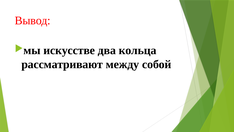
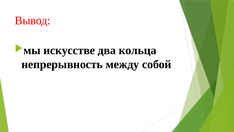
рассматривают: рассматривают -> непрерывность
